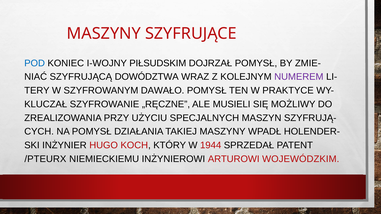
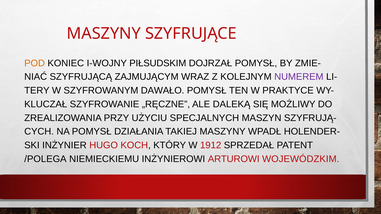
POD colour: blue -> orange
DOWÓDZTWA: DOWÓDZTWA -> ZAJMUJĄCYM
MUSIELI: MUSIELI -> DALEKĄ
1944: 1944 -> 1912
/PTEURX: /PTEURX -> /POLEGA
